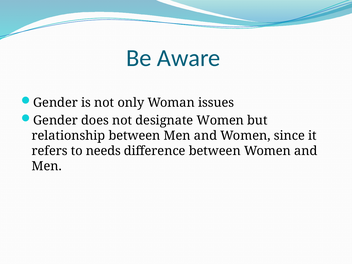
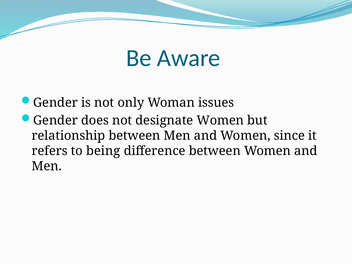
needs: needs -> being
